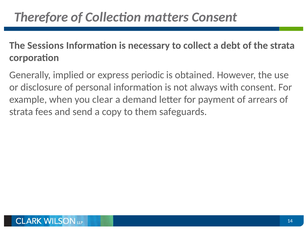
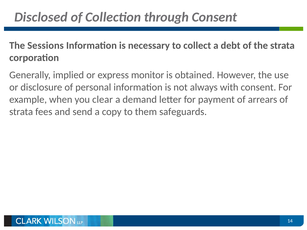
Therefore: Therefore -> Disclosed
matters: matters -> through
periodic: periodic -> monitor
